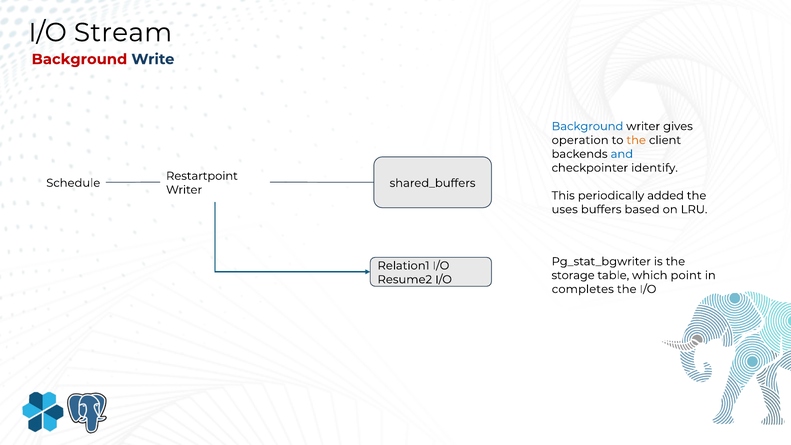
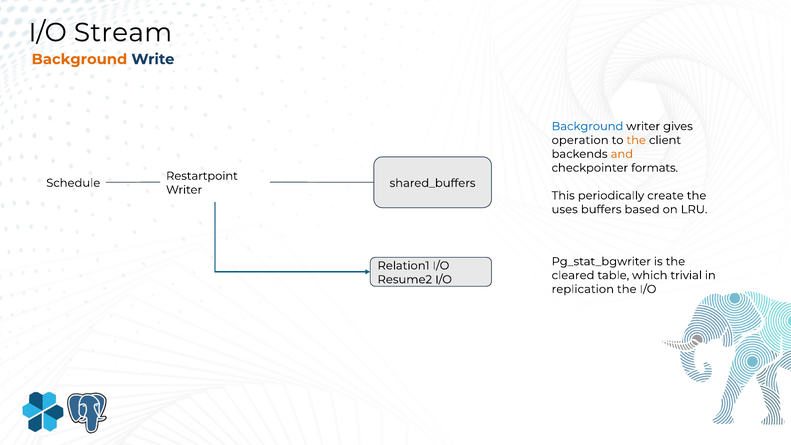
Background at (79, 59) colour: red -> orange
and colour: blue -> orange
identify: identify -> formats
added: added -> create
storage: storage -> cleared
point: point -> trivial
completes: completes -> replication
